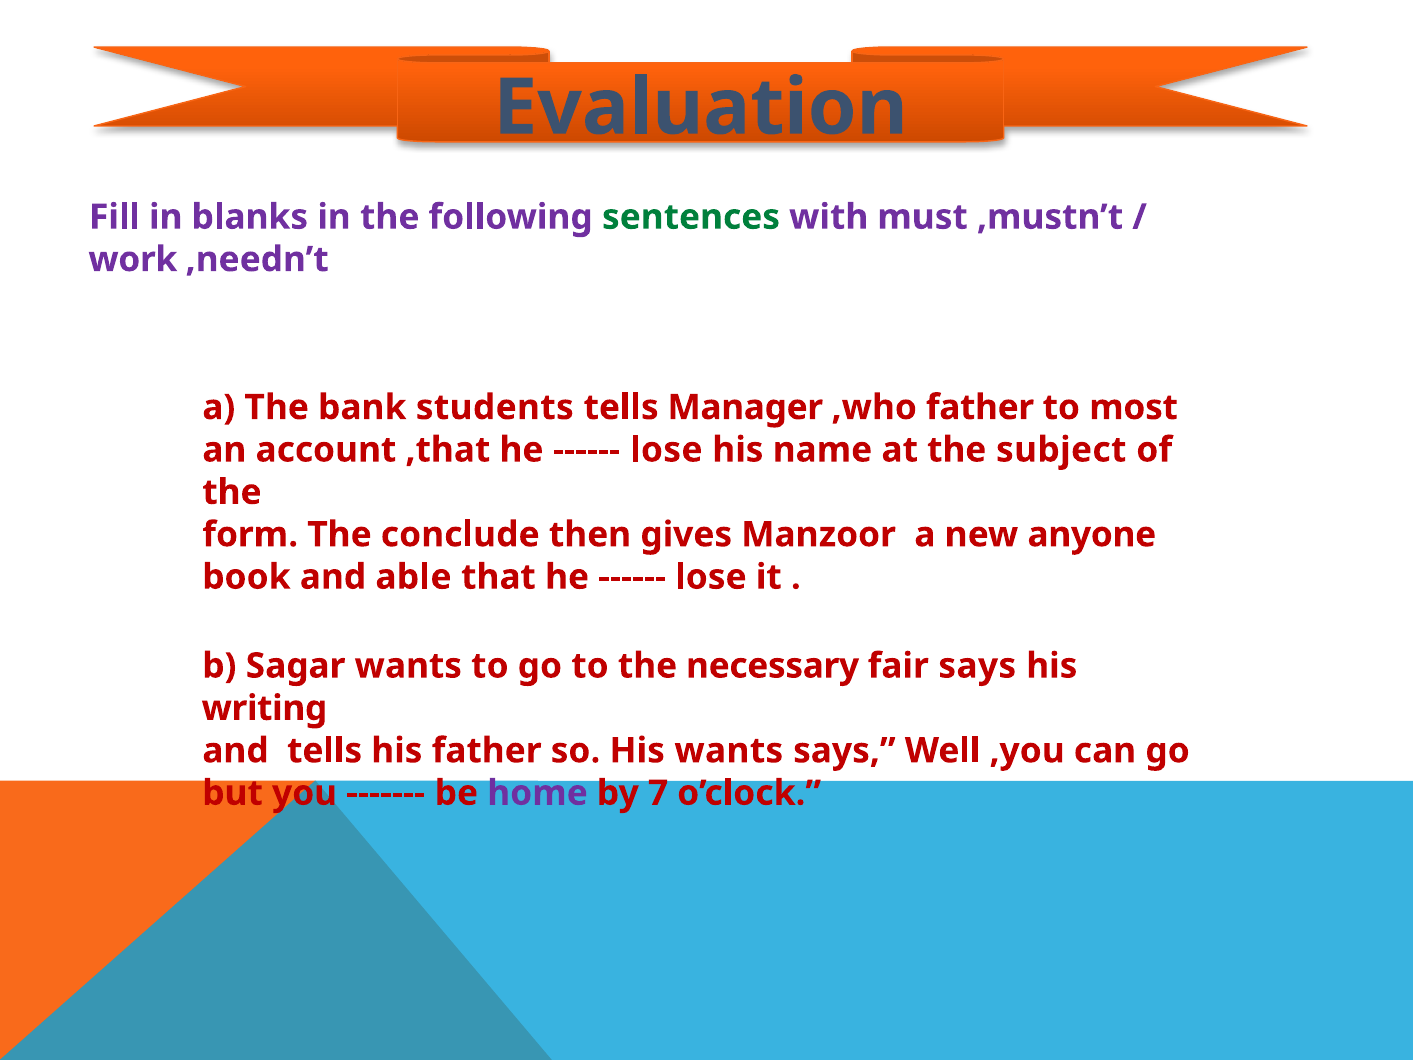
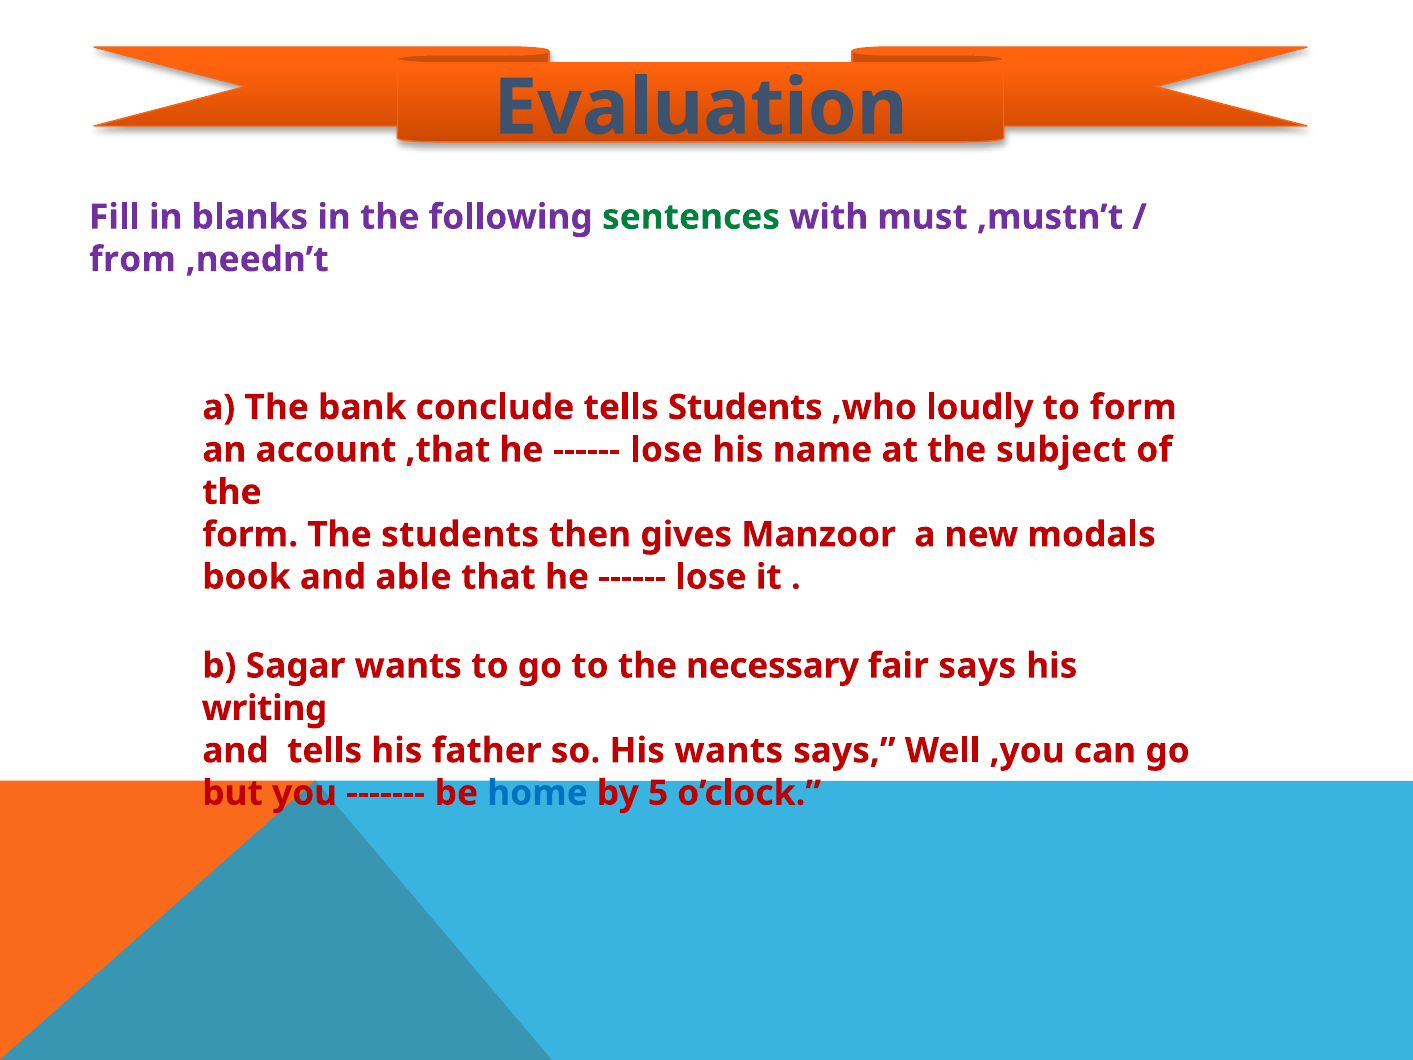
work: work -> from
students: students -> conclude
tells Manager: Manager -> Students
,who father: father -> loudly
to most: most -> form
The conclude: conclude -> students
anyone: anyone -> modals
home colour: purple -> blue
7: 7 -> 5
